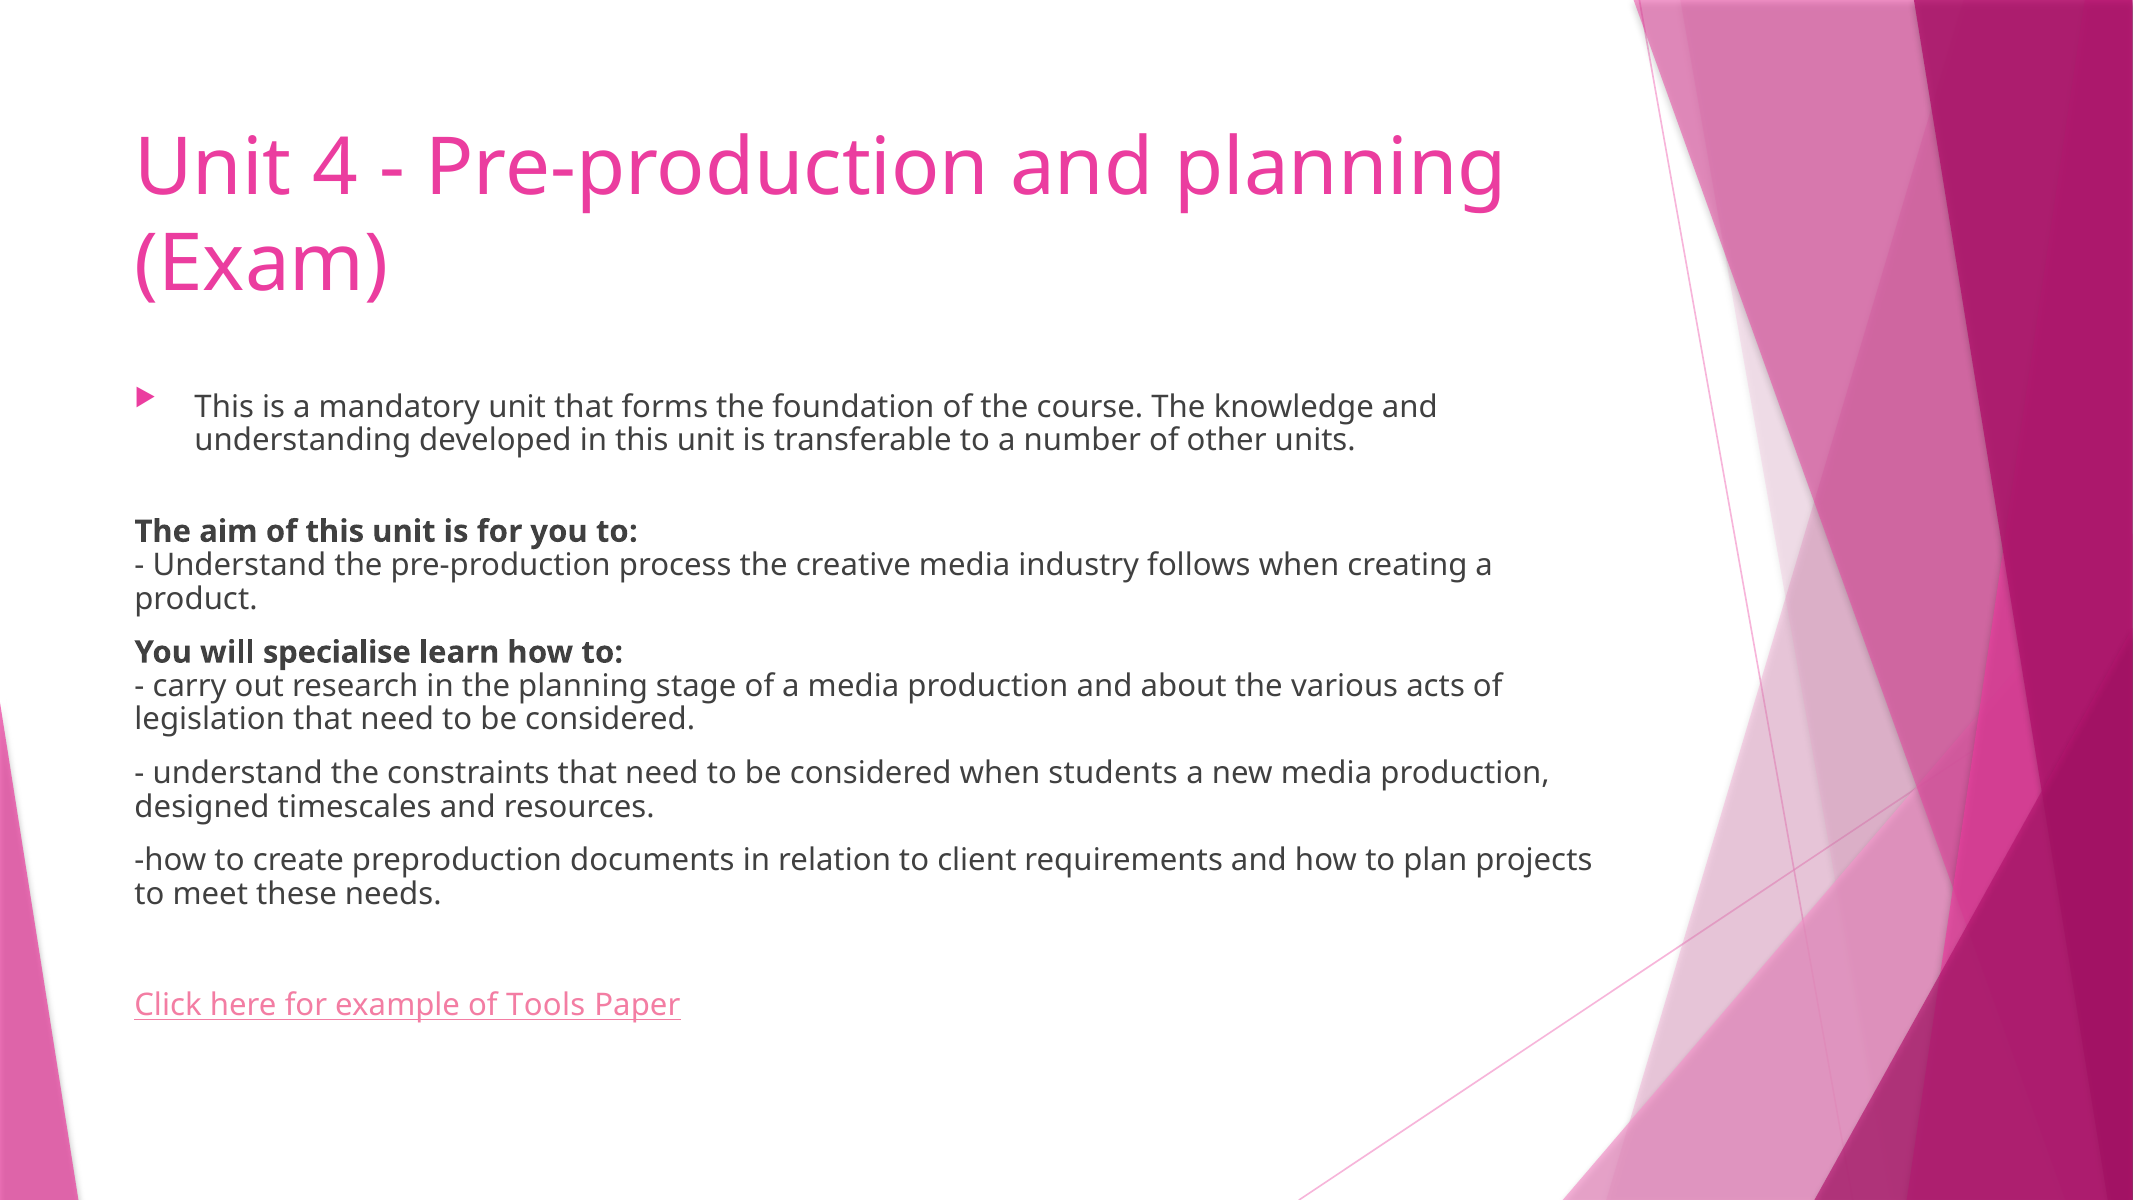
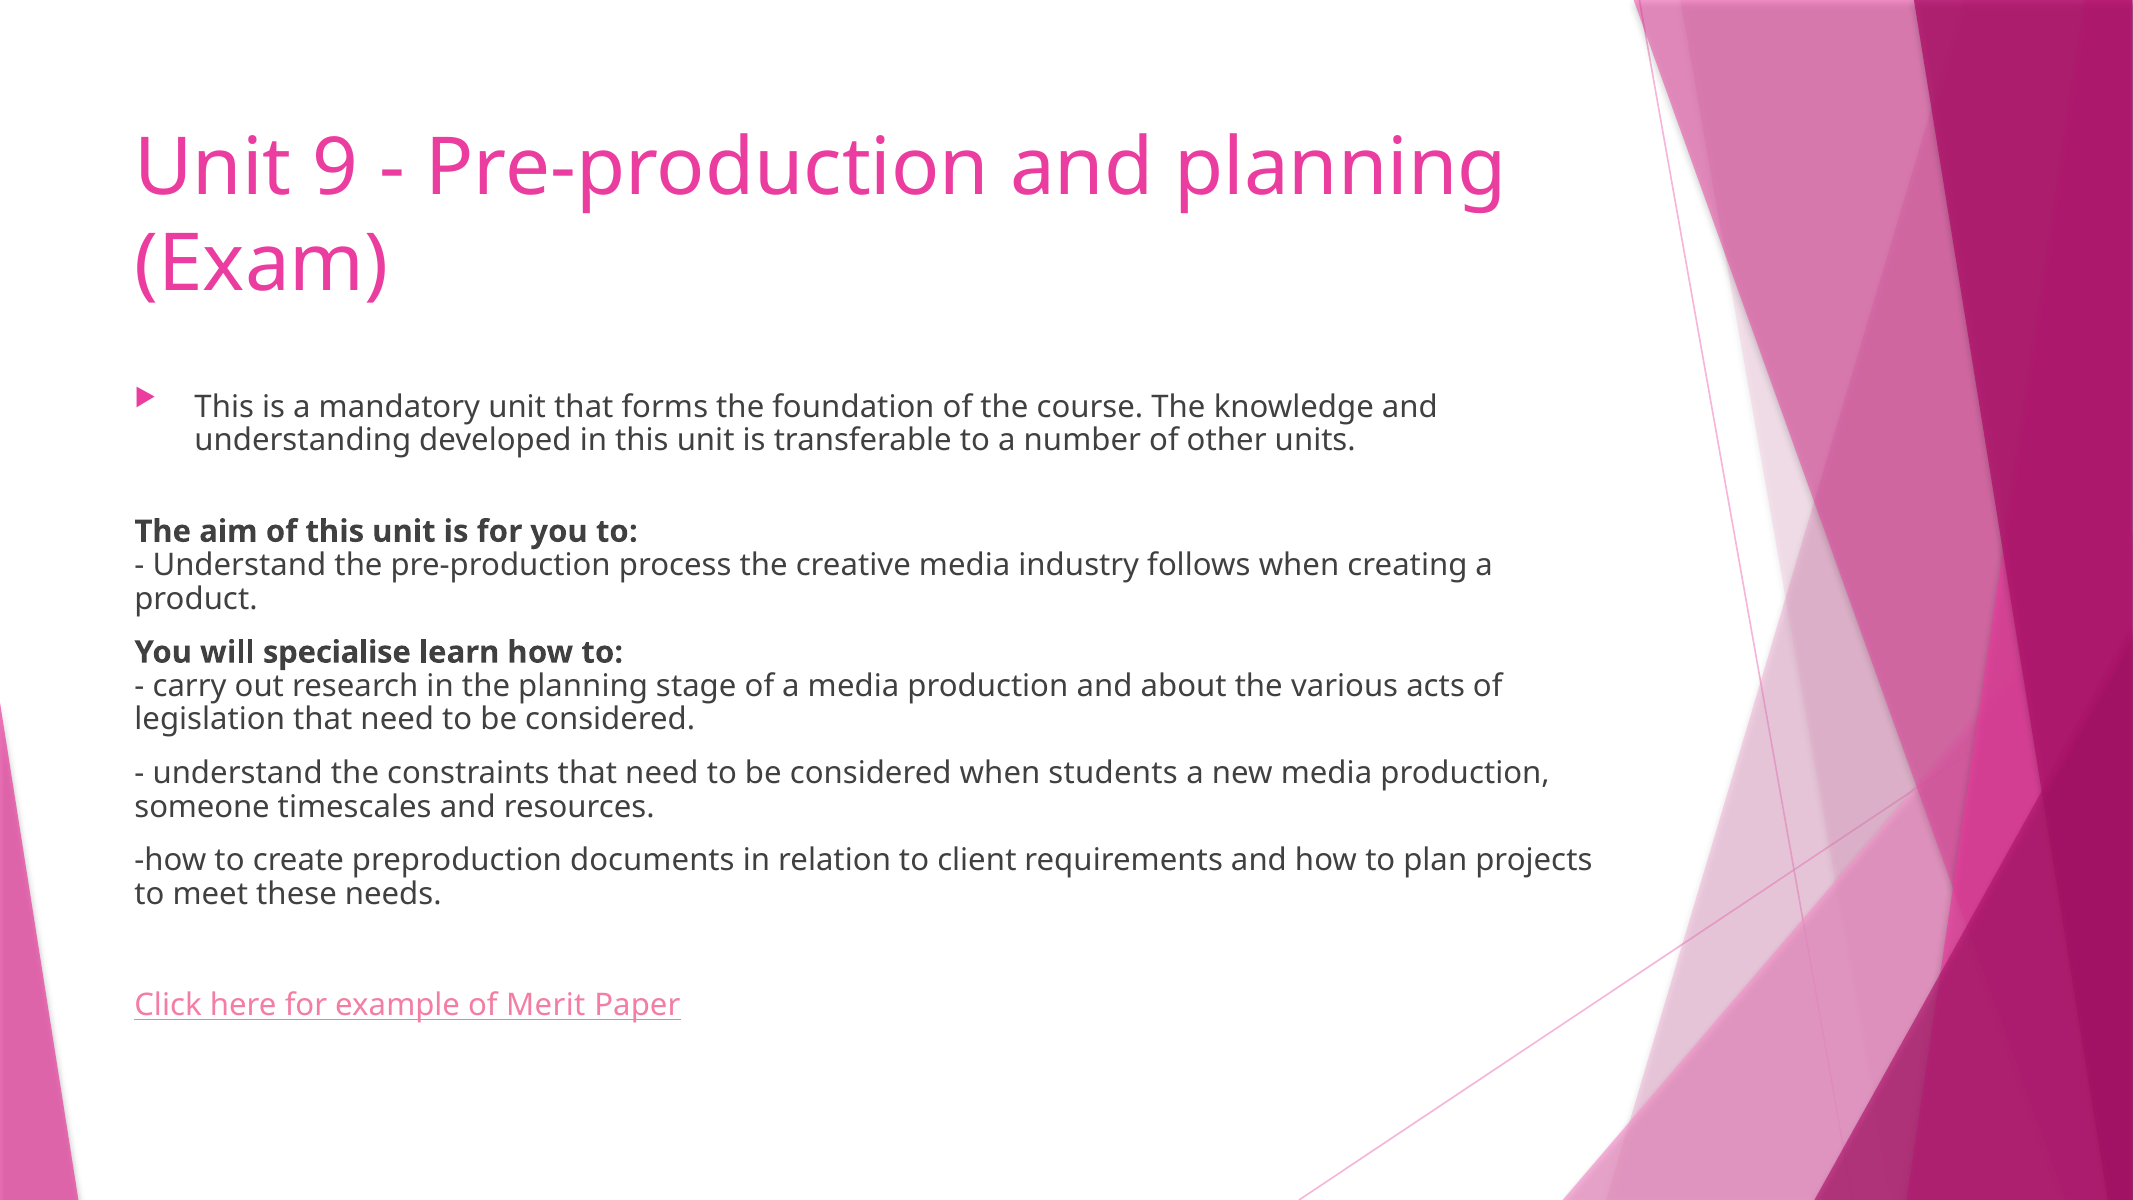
4: 4 -> 9
designed: designed -> someone
Tools: Tools -> Merit
